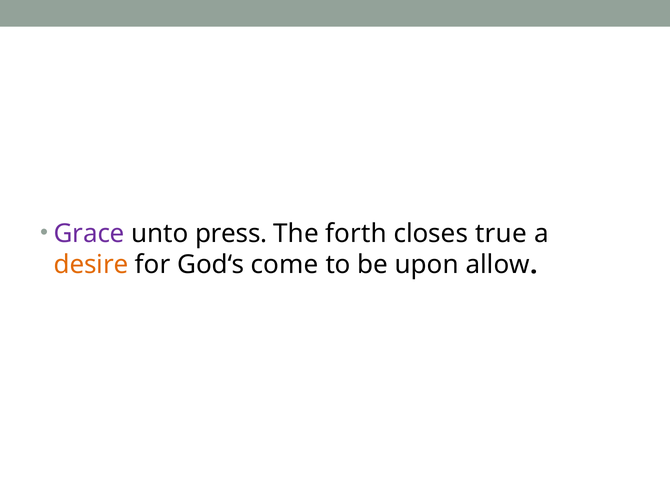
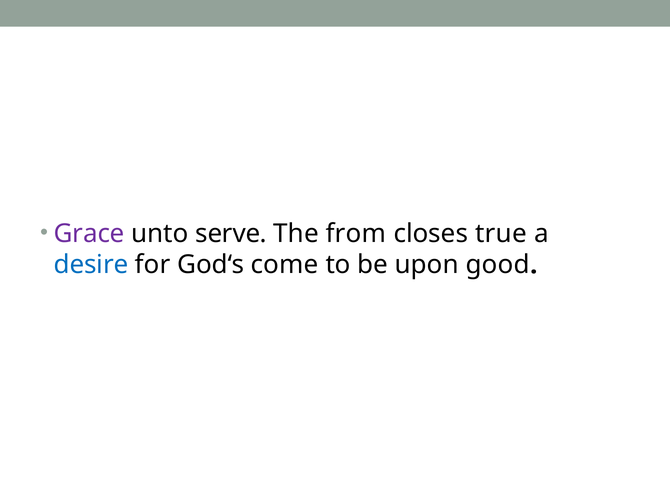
press: press -> serve
forth: forth -> from
desire colour: orange -> blue
allow: allow -> good
